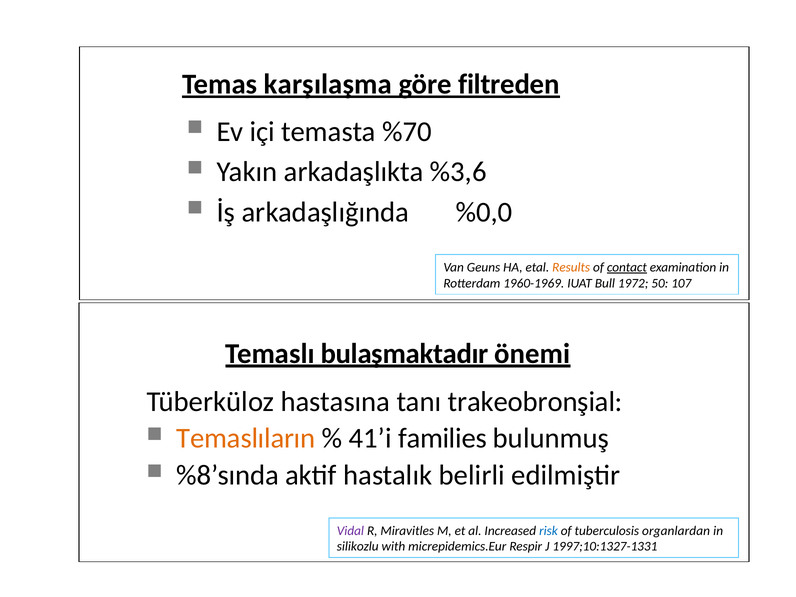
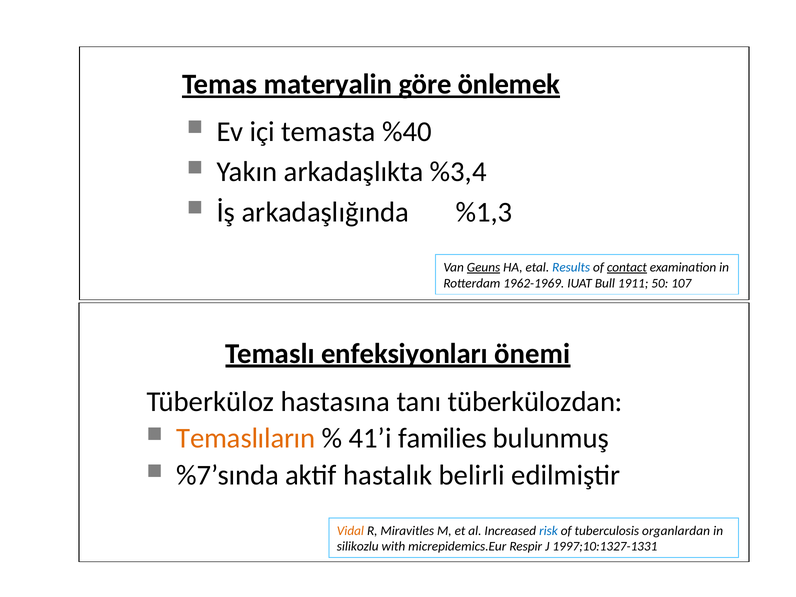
karşılaşma: karşılaşma -> materyalin
filtreden: filtreden -> önlemek
%70: %70 -> %40
%3,6: %3,6 -> %3,4
%0,0: %0,0 -> %1,3
Geuns underline: none -> present
Results colour: orange -> blue
1960-1969: 1960-1969 -> 1962-1969
1972: 1972 -> 1911
bulaşmaktadır: bulaşmaktadır -> enfeksiyonları
trakeobronşial: trakeobronşial -> tüberkülozdan
%8’sında: %8’sında -> %7’sında
Vidal colour: purple -> orange
